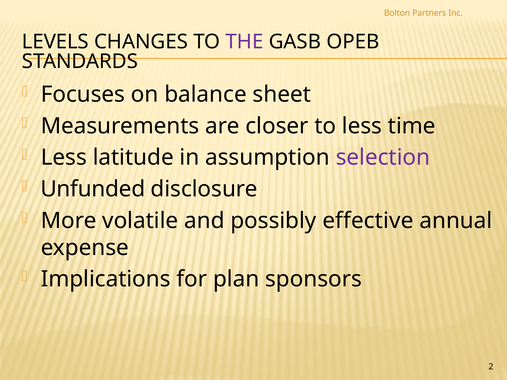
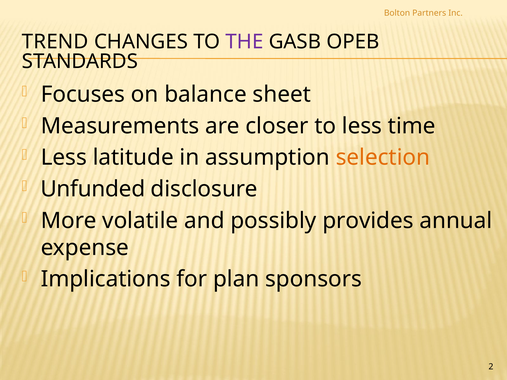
LEVELS: LEVELS -> TREND
selection colour: purple -> orange
effective: effective -> provides
